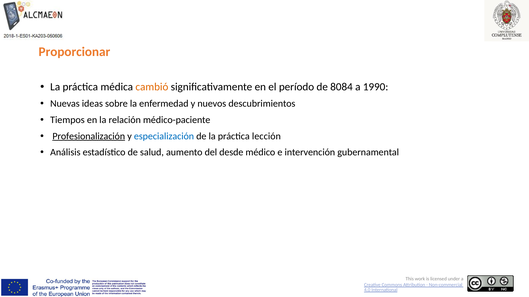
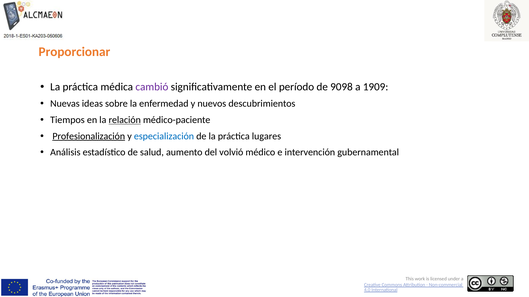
cambió colour: orange -> purple
8084: 8084 -> 9098
1990: 1990 -> 1909
relación underline: none -> present
lección: lección -> lugares
desde: desde -> volvió
